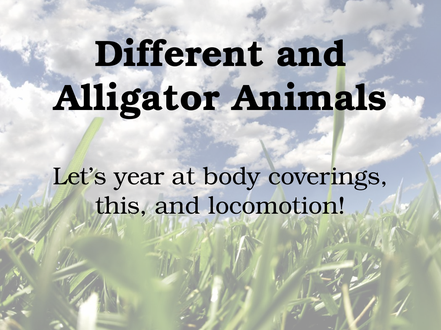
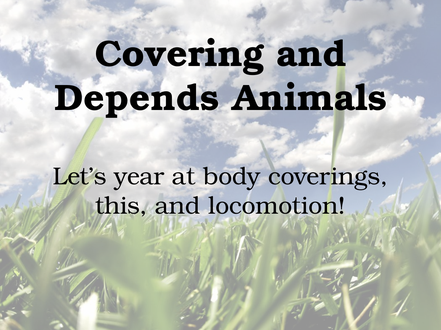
Different: Different -> Covering
Alligator: Alligator -> Depends
